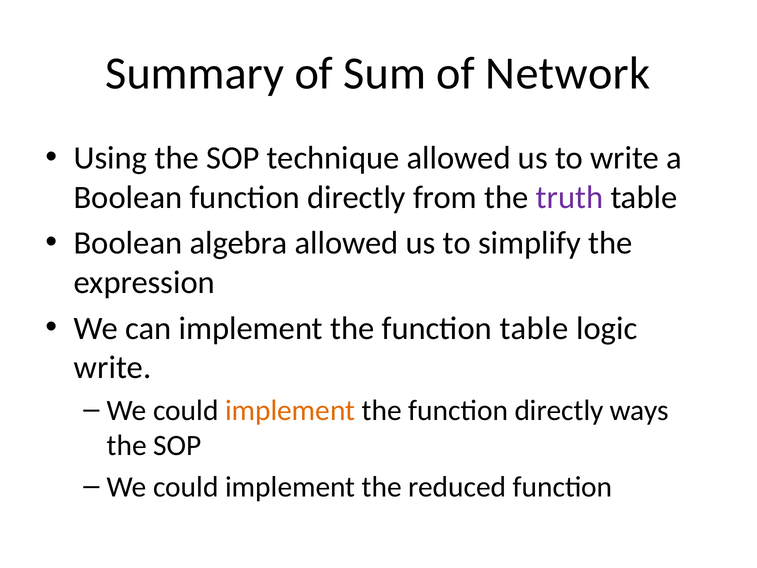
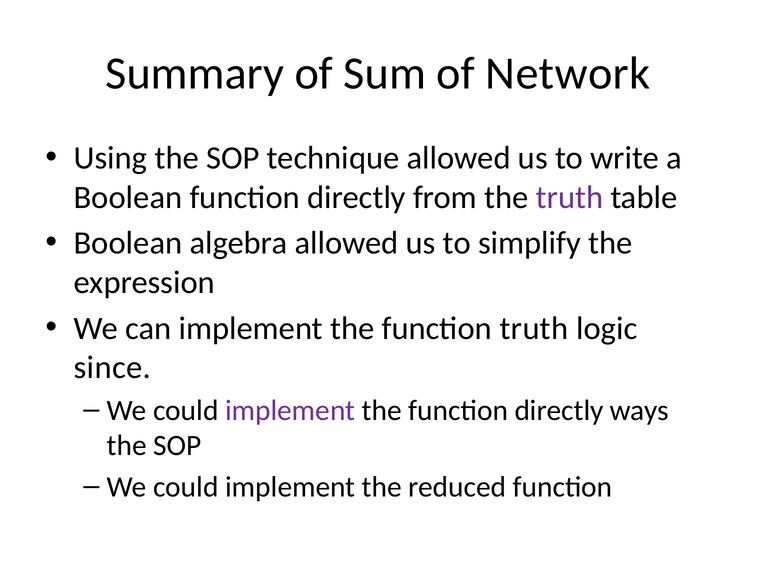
function table: table -> truth
write at (113, 367): write -> since
implement at (290, 410) colour: orange -> purple
